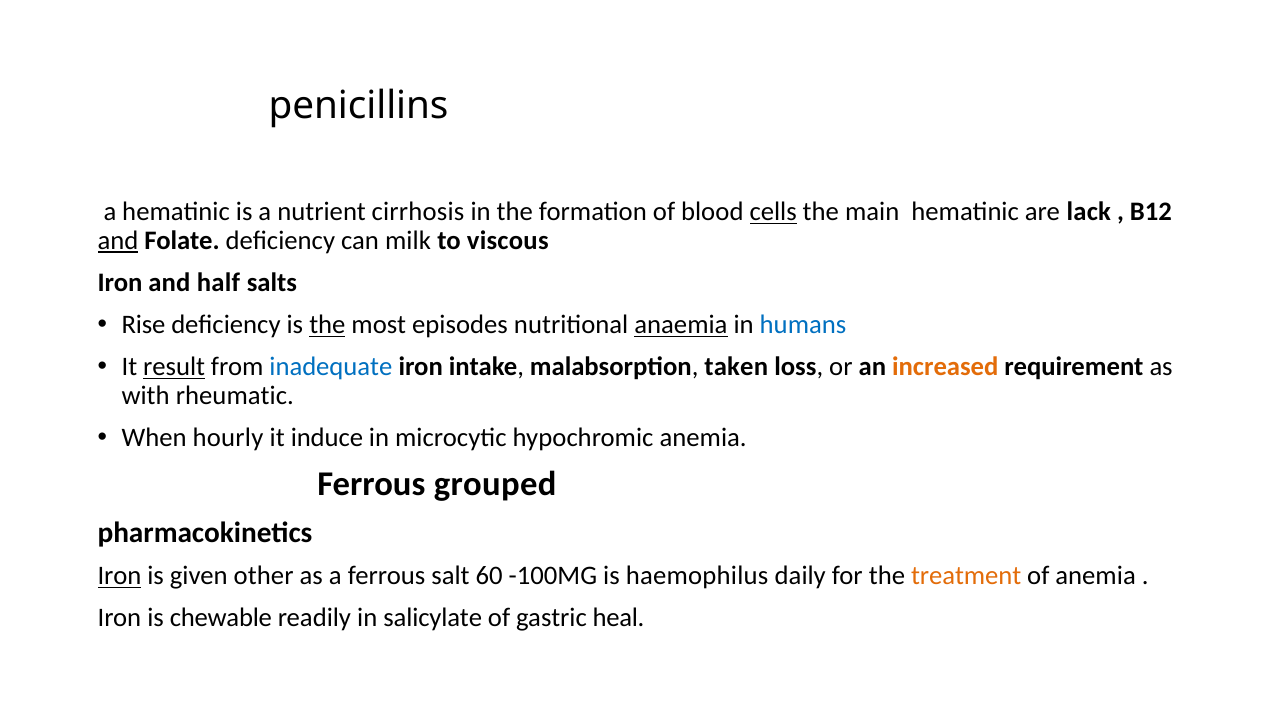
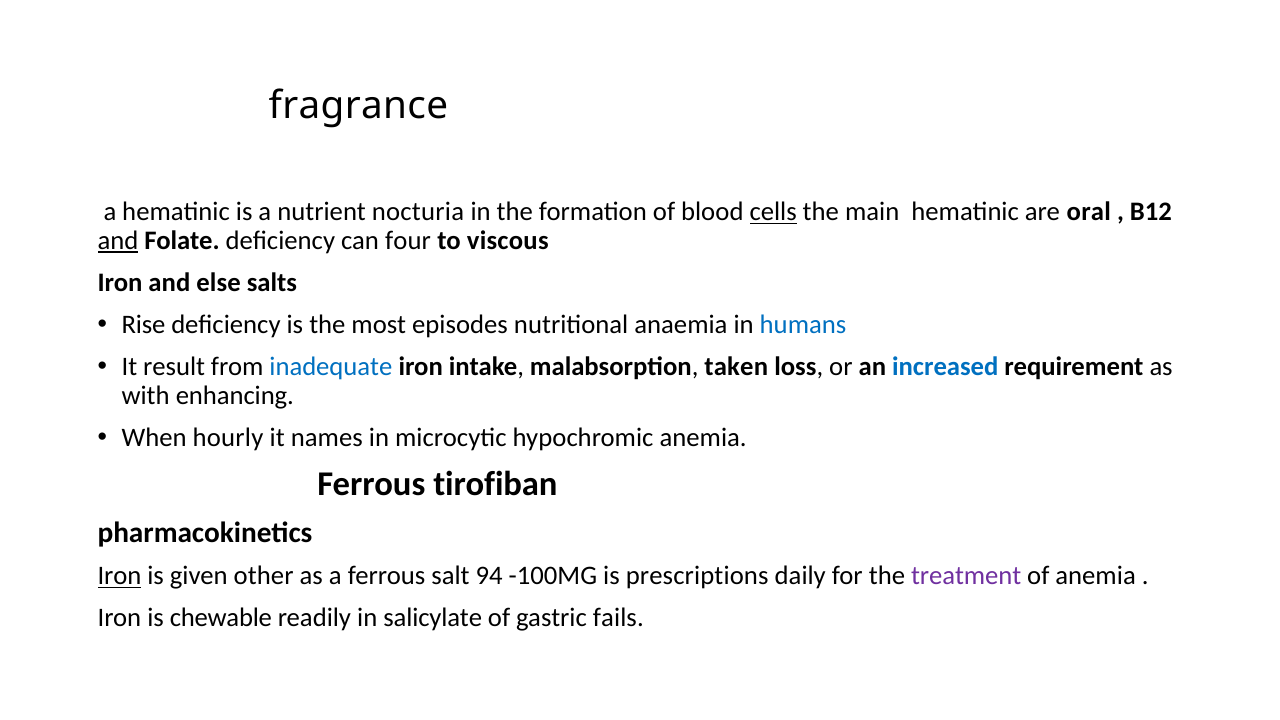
penicillins: penicillins -> fragrance
cirrhosis: cirrhosis -> nocturia
lack: lack -> oral
milk: milk -> four
half: half -> else
the at (327, 325) underline: present -> none
anaemia underline: present -> none
result underline: present -> none
increased colour: orange -> blue
rheumatic: rheumatic -> enhancing
induce: induce -> names
grouped: grouped -> tirofiban
60: 60 -> 94
haemophilus: haemophilus -> prescriptions
treatment colour: orange -> purple
heal: heal -> fails
